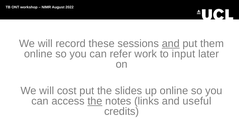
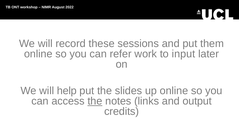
and at (171, 43) underline: present -> none
cost: cost -> help
useful: useful -> output
